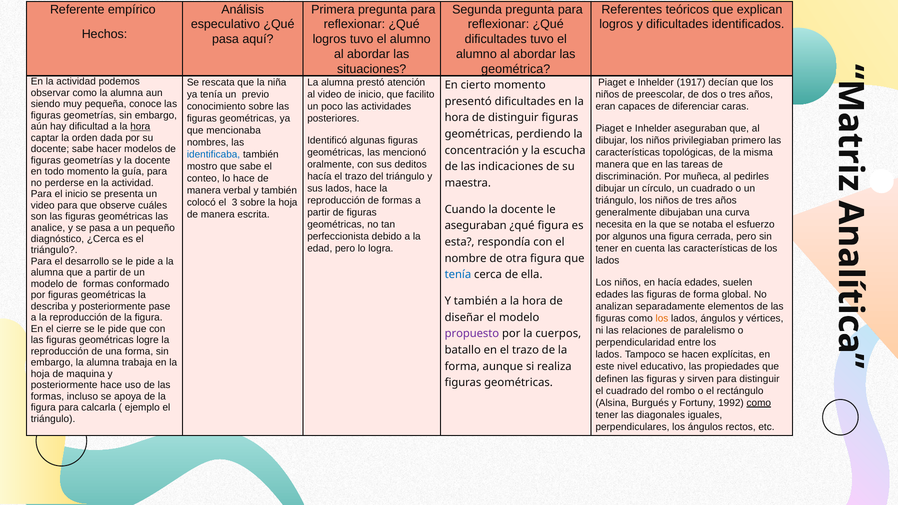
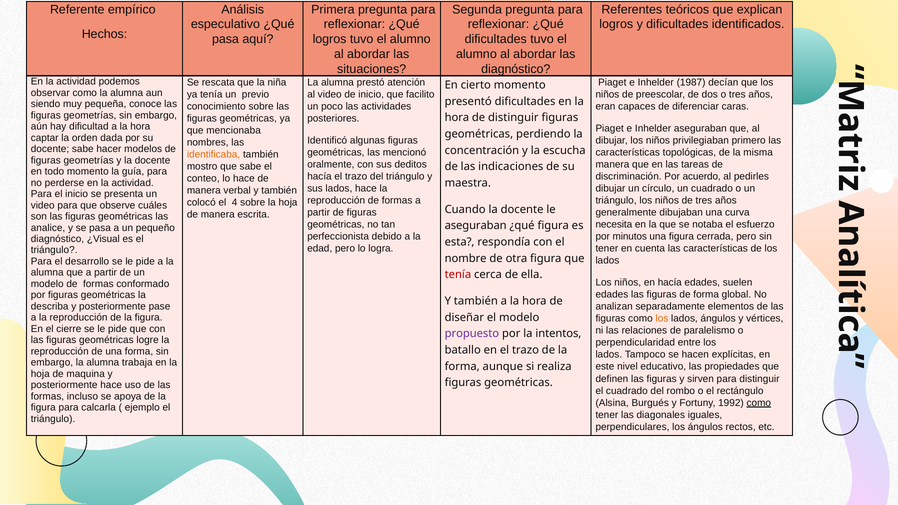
geométrica at (516, 69): geométrica -> diagnóstico
1917: 1917 -> 1987
hora at (140, 127) underline: present -> none
identificaba colour: blue -> orange
muñeca: muñeca -> acuerdo
3: 3 -> 4
algunos: algunos -> minutos
¿Cerca: ¿Cerca -> ¿Visual
tenía at (458, 275) colour: blue -> red
cuerpos: cuerpos -> intentos
